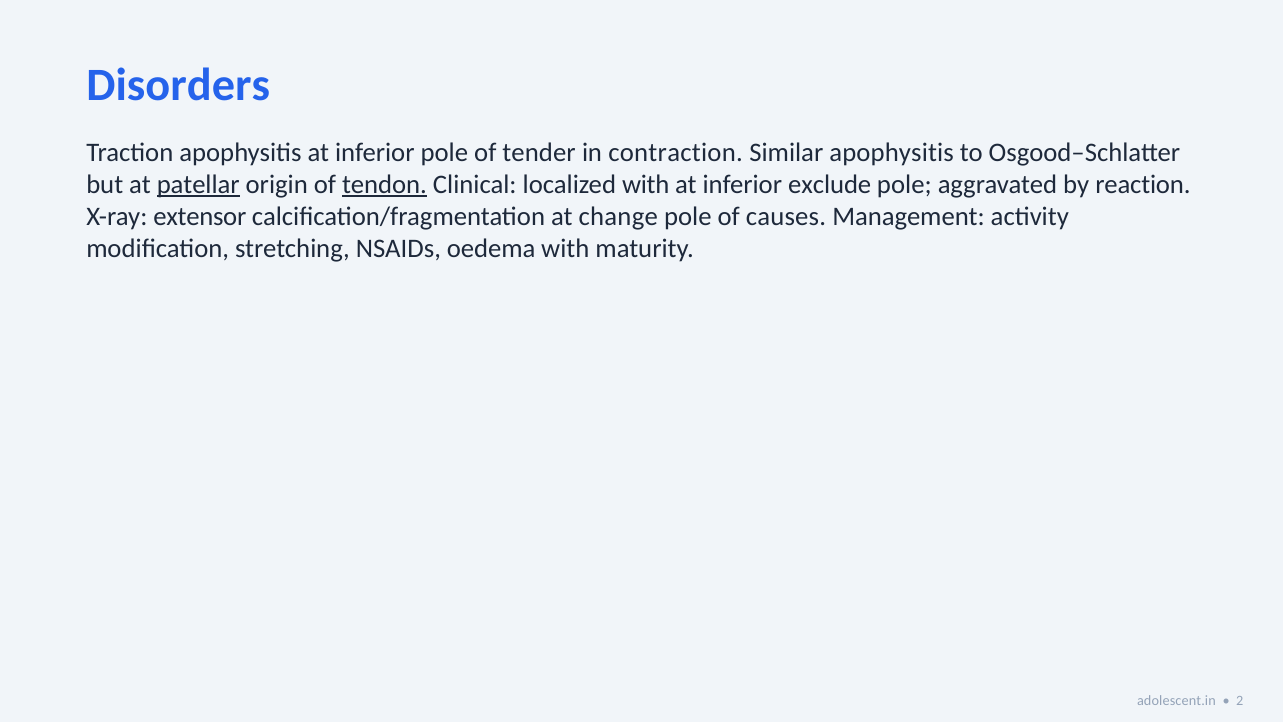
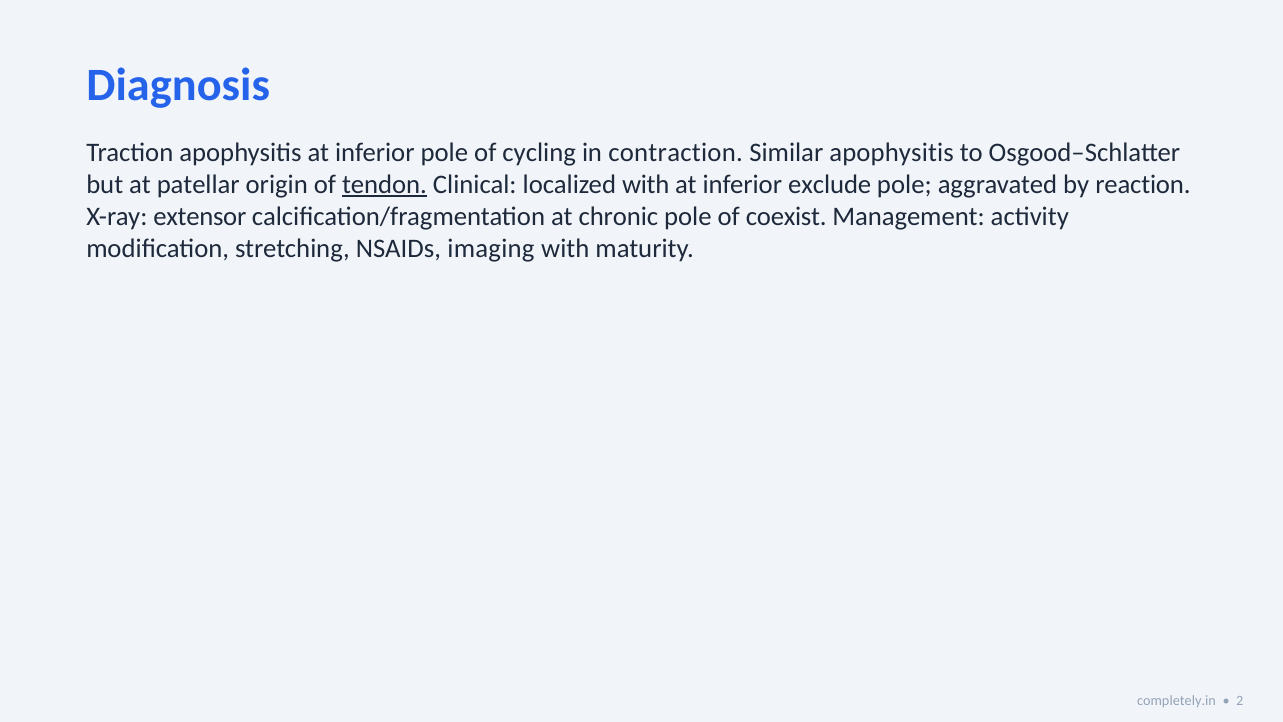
Disorders: Disorders -> Diagnosis
tender: tender -> cycling
patellar underline: present -> none
change: change -> chronic
causes: causes -> coexist
oedema: oedema -> imaging
adolescent.in: adolescent.in -> completely.in
